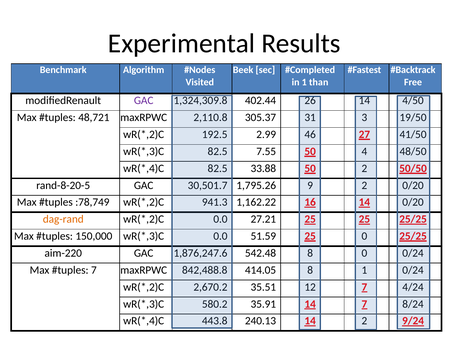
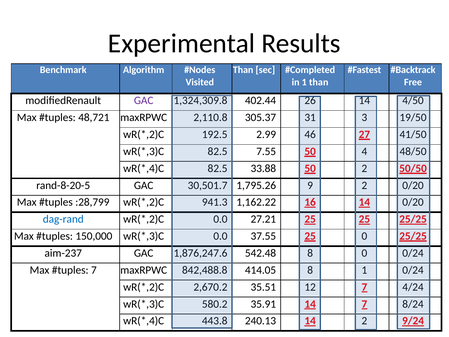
Beek at (243, 70): Beek -> Than
:78,749: :78,749 -> :28,799
dag-rand colour: orange -> blue
51.59: 51.59 -> 37.55
aim-220: aim-220 -> aim-237
